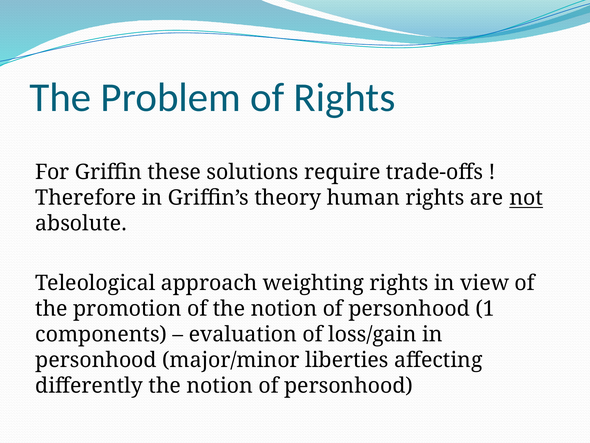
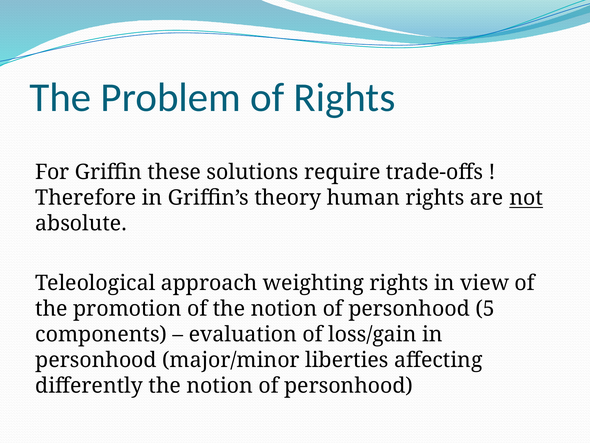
1: 1 -> 5
